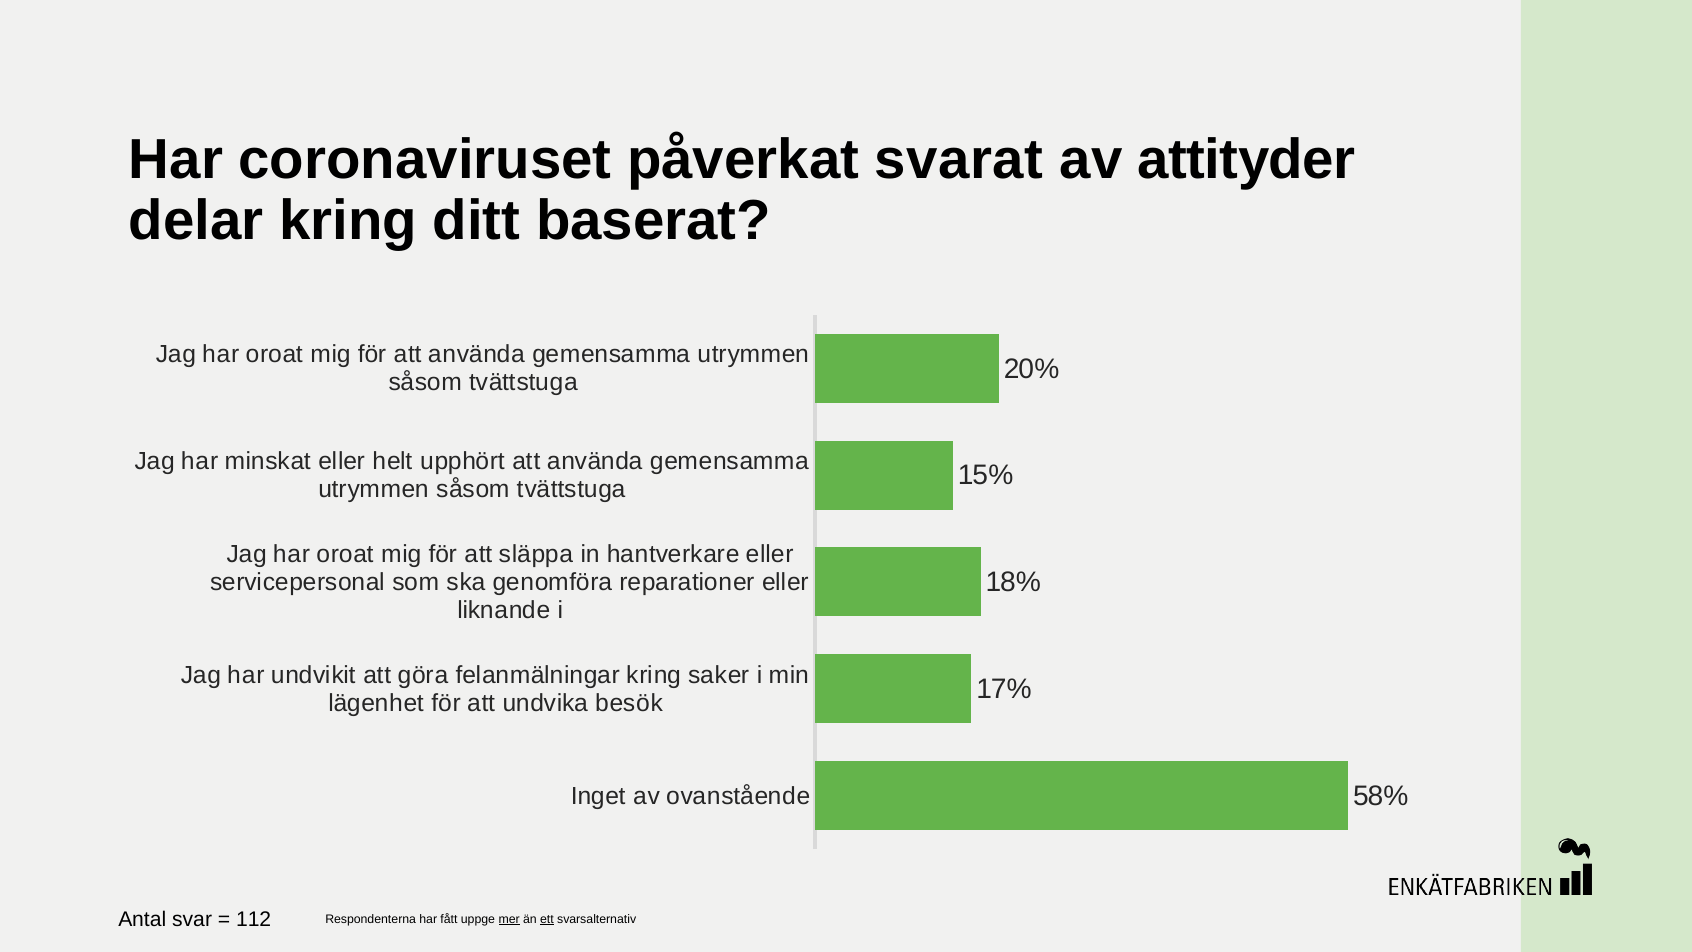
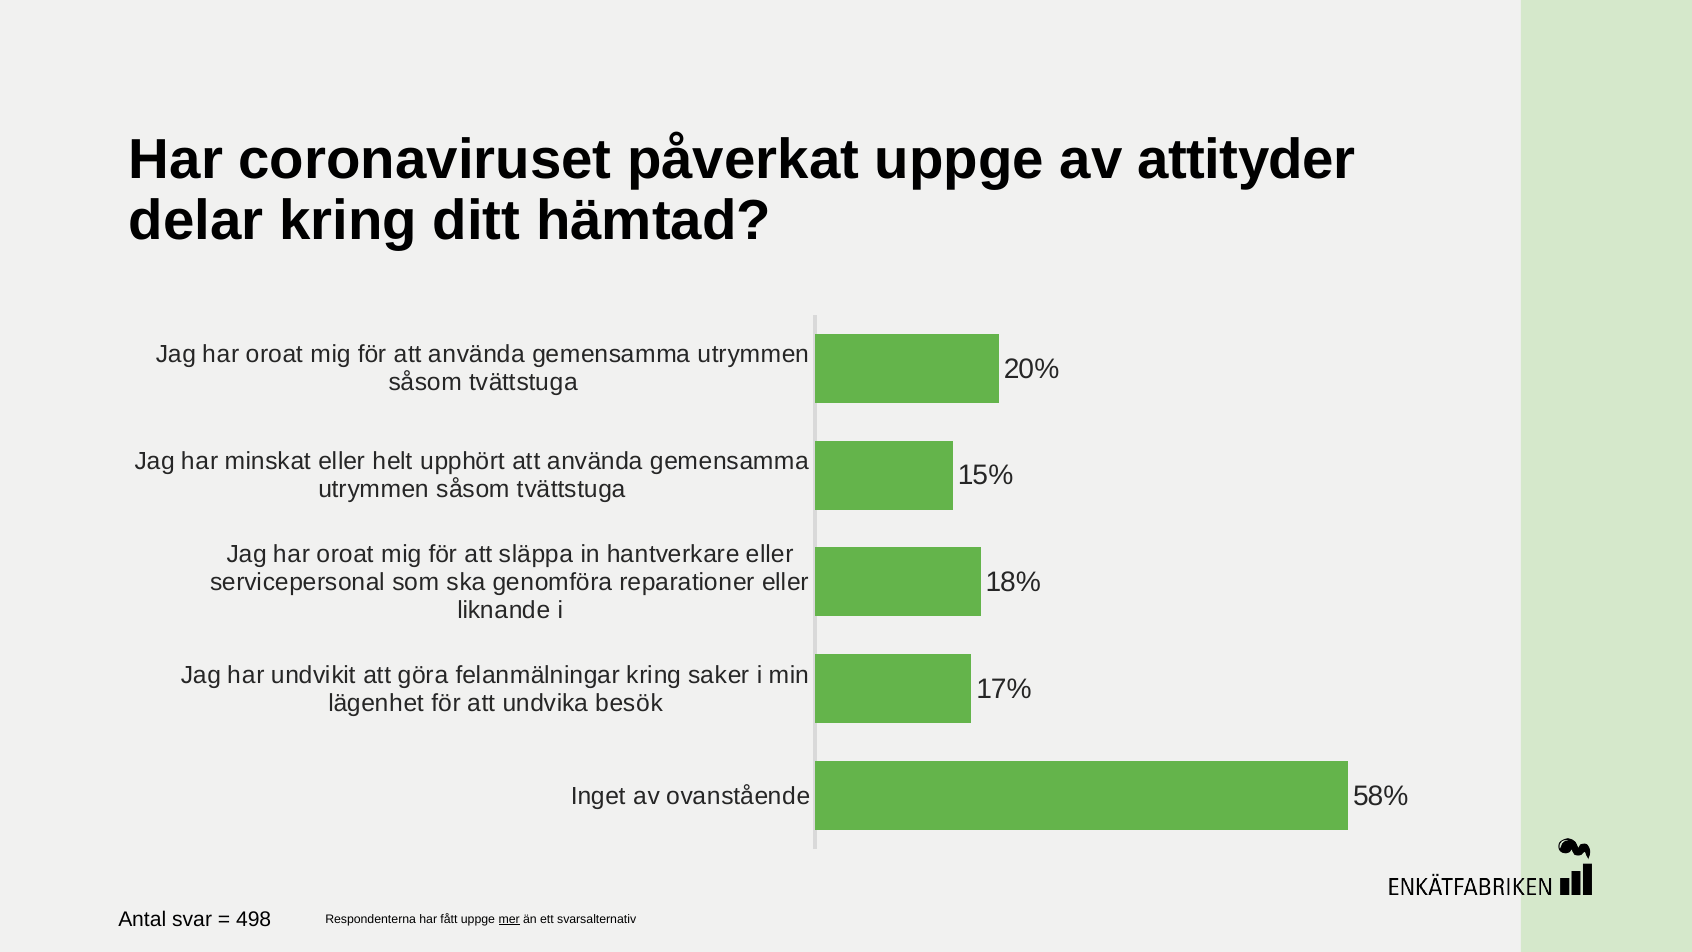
påverkat svarat: svarat -> uppge
baserat: baserat -> hämtad
112: 112 -> 498
ett underline: present -> none
